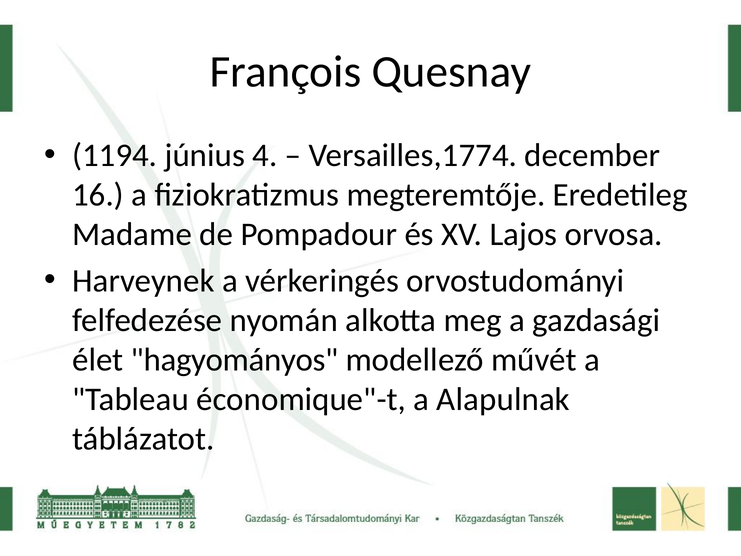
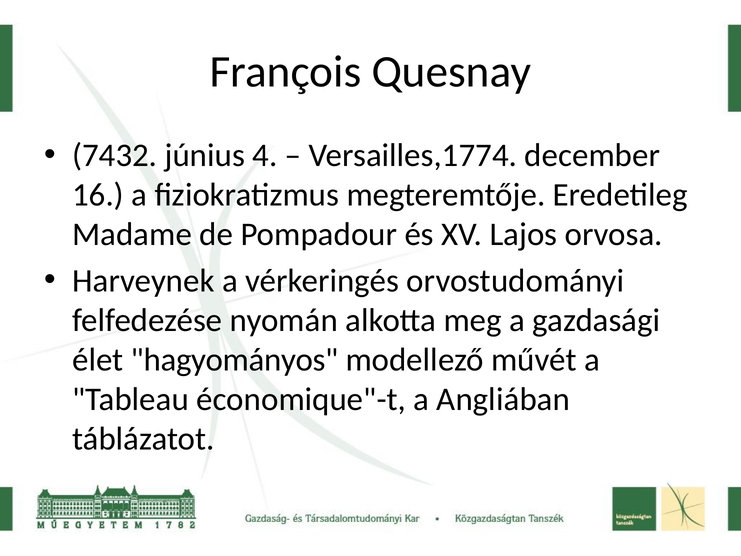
1194: 1194 -> 7432
Alapulnak: Alapulnak -> Angliában
